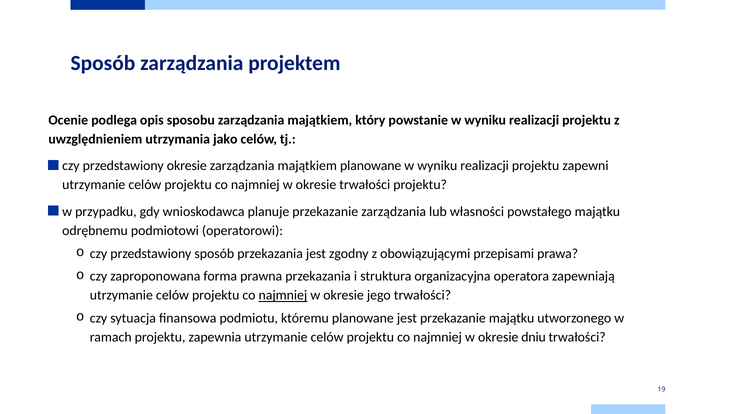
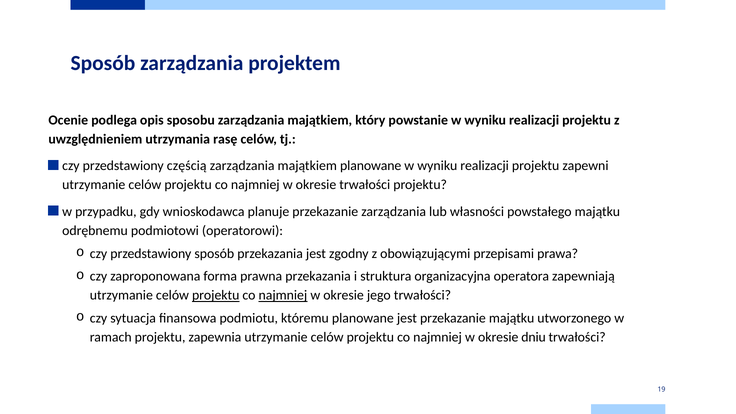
jako: jako -> rasę
przedstawiony okresie: okresie -> częścią
projektu at (216, 295) underline: none -> present
